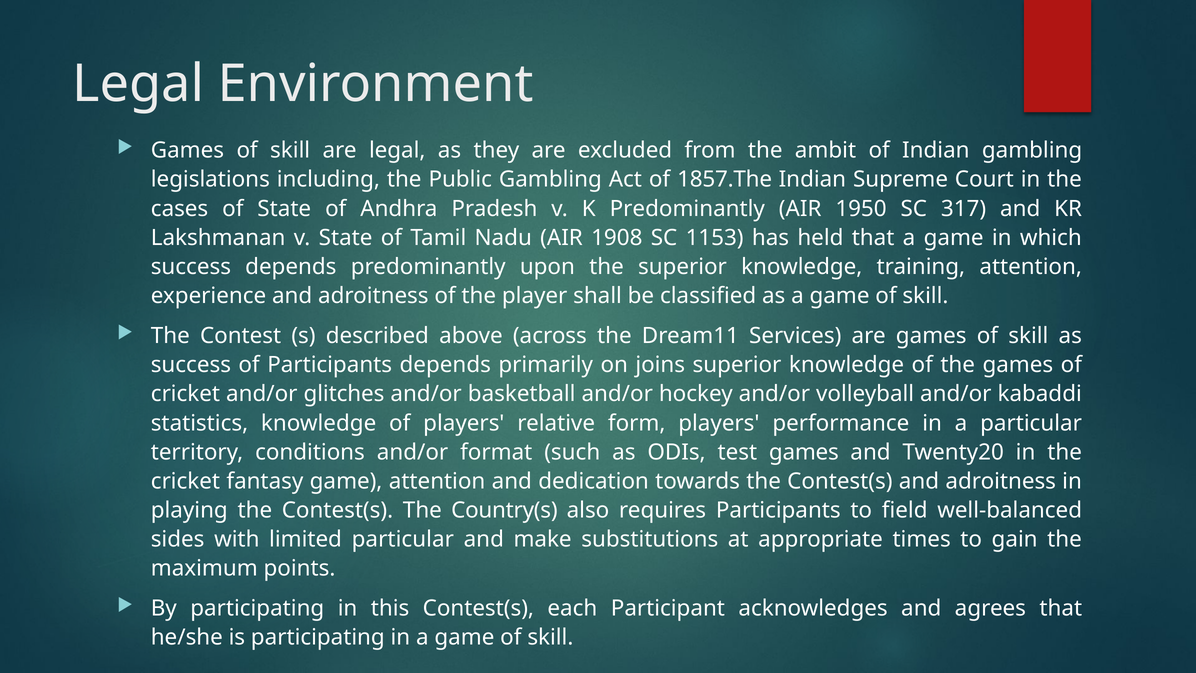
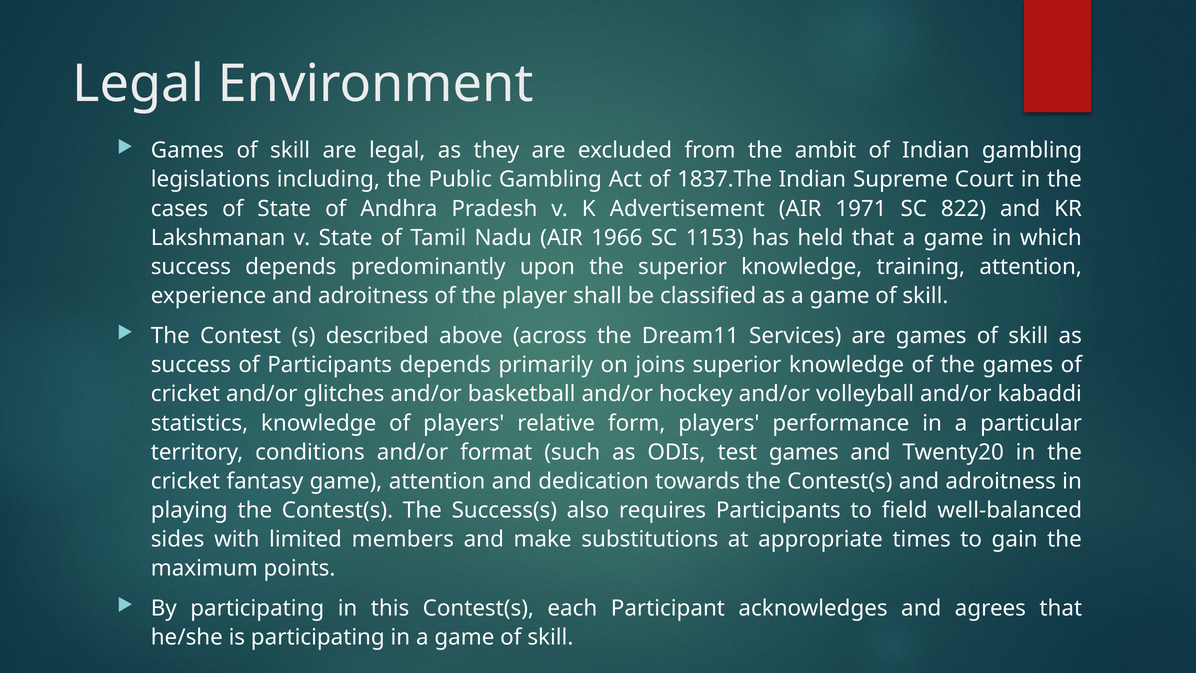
1857.The: 1857.The -> 1837.The
K Predominantly: Predominantly -> Advertisement
1950: 1950 -> 1971
317: 317 -> 822
1908: 1908 -> 1966
Country(s: Country(s -> Success(s
limited particular: particular -> members
